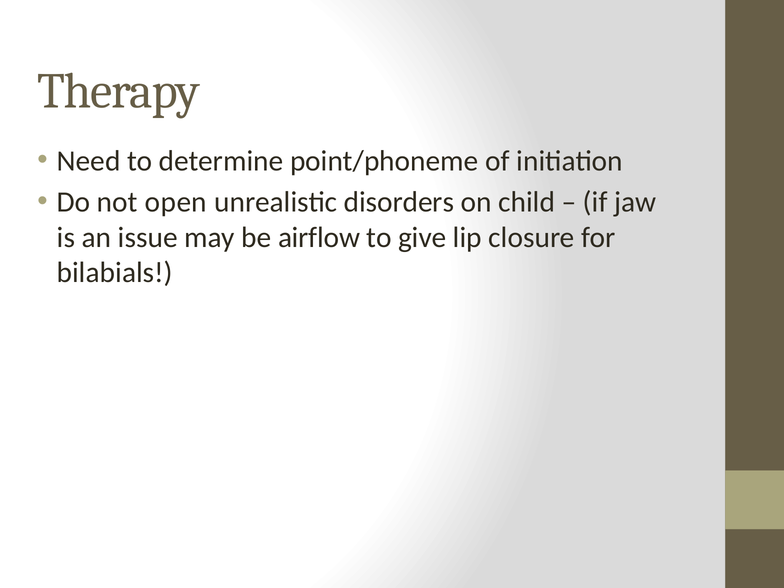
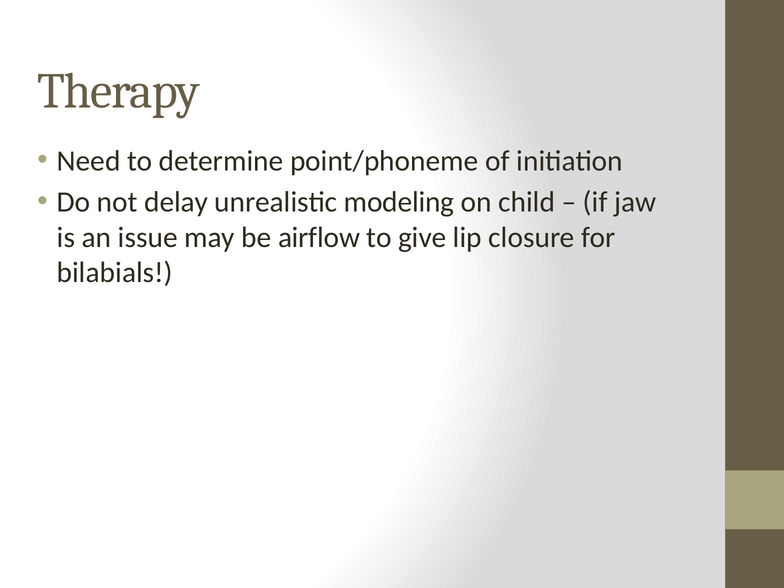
open: open -> delay
disorders: disorders -> modeling
